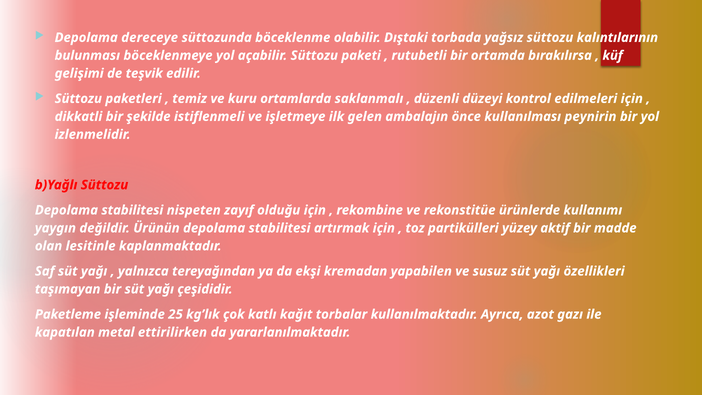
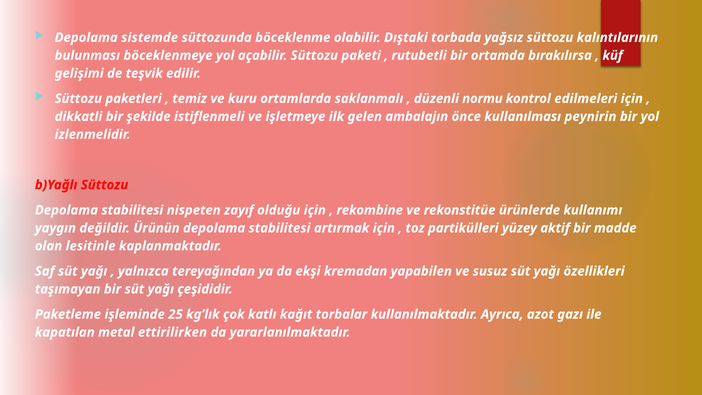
dereceye: dereceye -> sistemde
düzeyi: düzeyi -> normu
